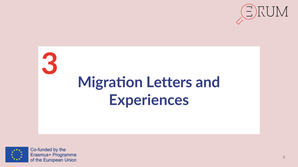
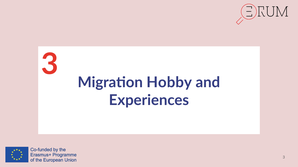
Letters: Letters -> Hobby
